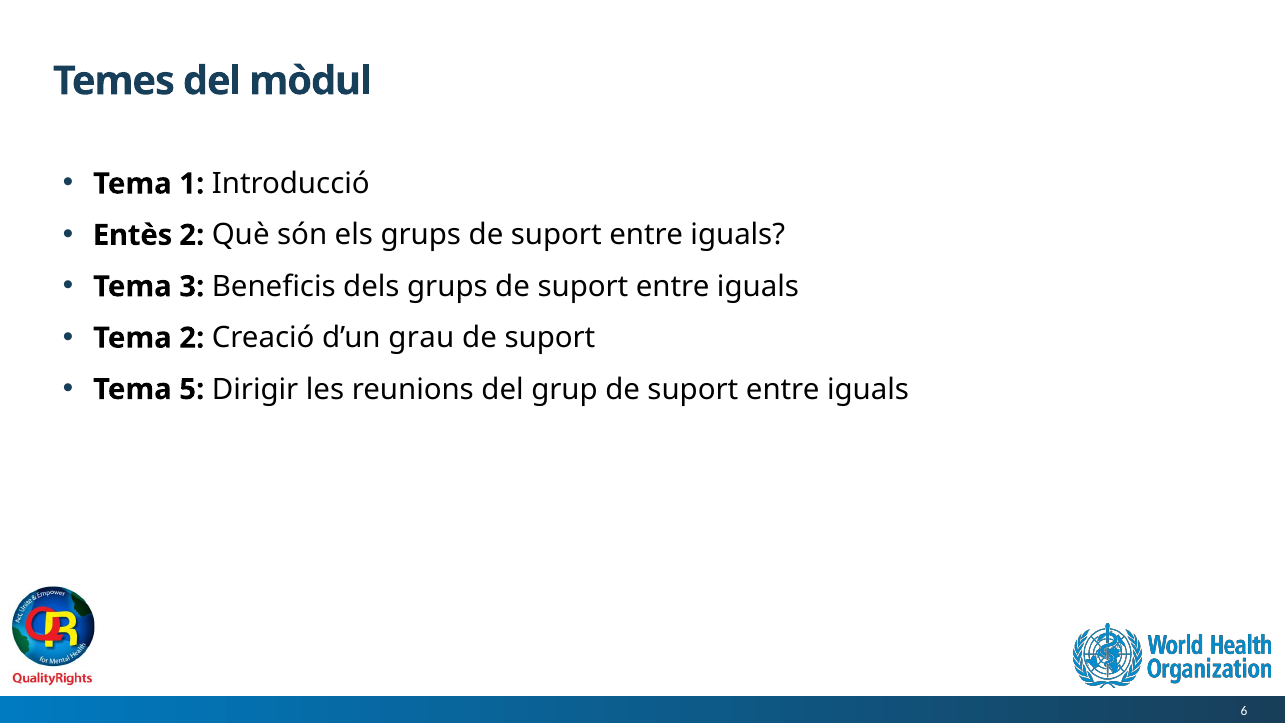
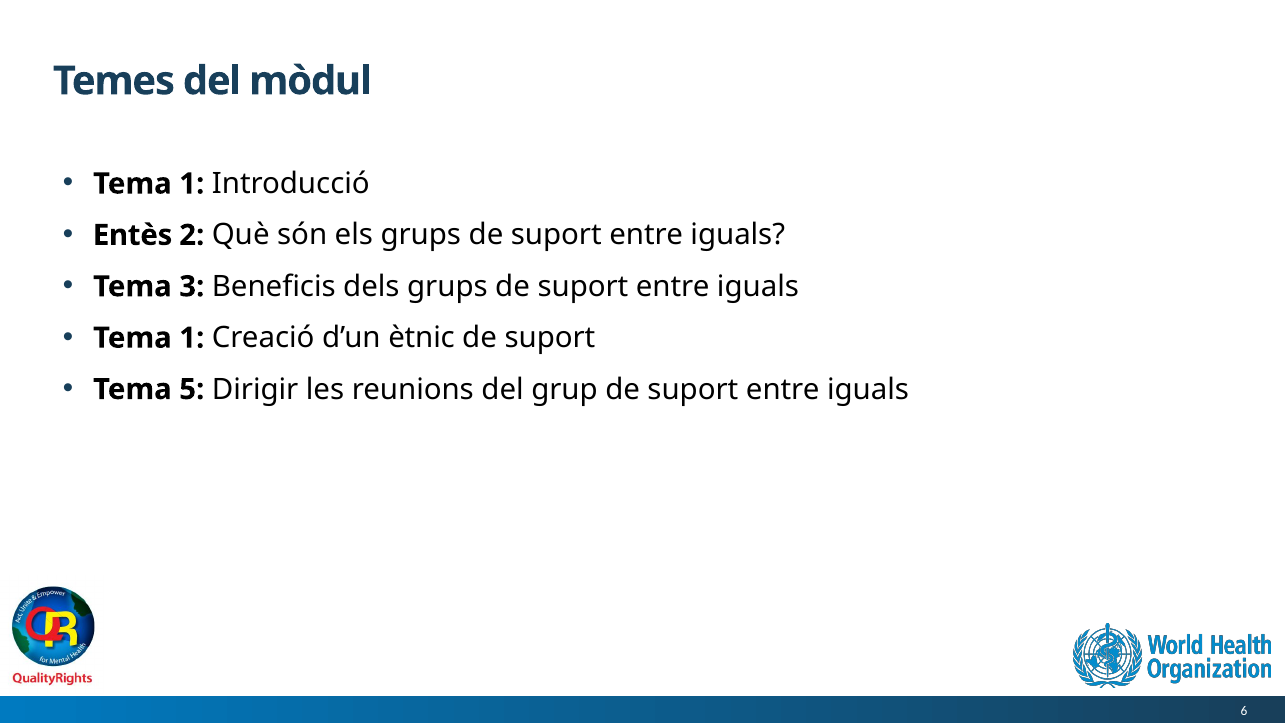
2 at (192, 338): 2 -> 1
grau: grau -> ètnic
